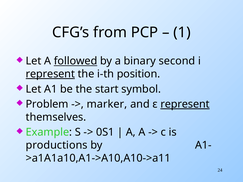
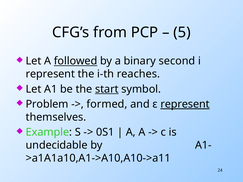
1: 1 -> 5
represent at (50, 74) underline: present -> none
position: position -> reaches
start underline: none -> present
marker: marker -> formed
productions: productions -> undecidable
